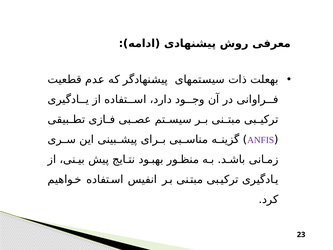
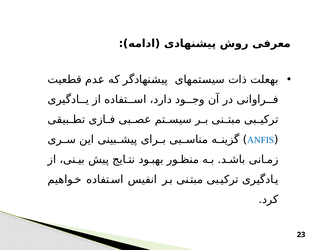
ANFIS colour: purple -> blue
